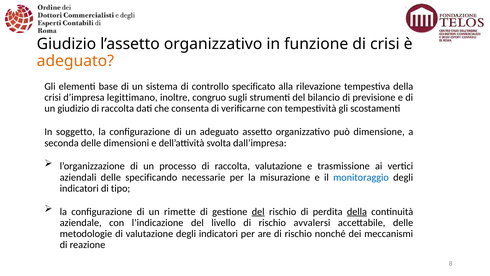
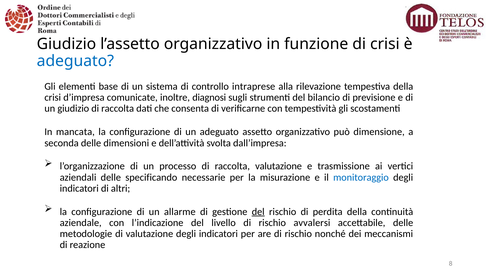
adeguato at (75, 61) colour: orange -> blue
specificato: specificato -> intraprese
legittimano: legittimano -> comunicate
congruo: congruo -> diagnosi
soggetto: soggetto -> mancata
tipo: tipo -> altri
rimette: rimette -> allarme
della at (357, 211) underline: present -> none
